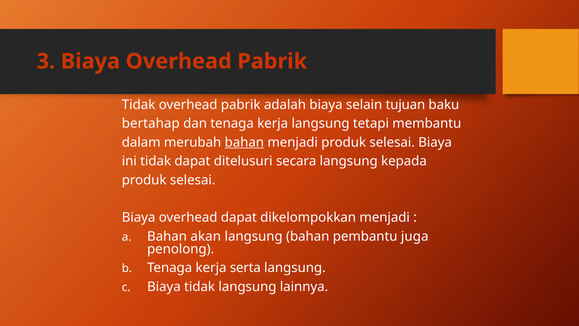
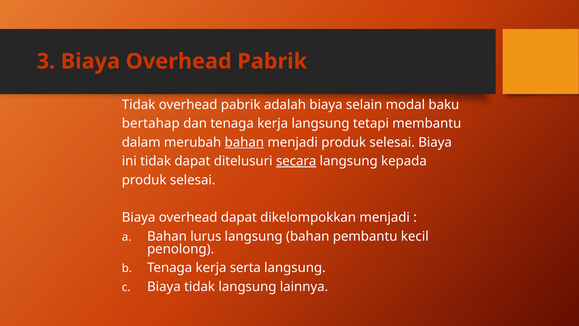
tujuan: tujuan -> modal
secara underline: none -> present
akan: akan -> lurus
juga: juga -> kecil
